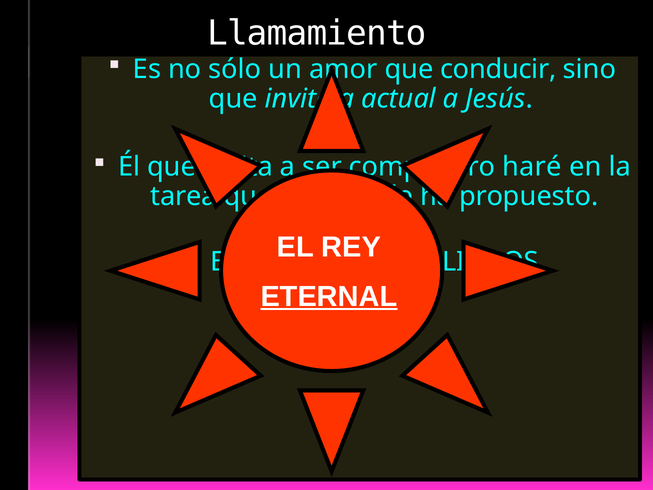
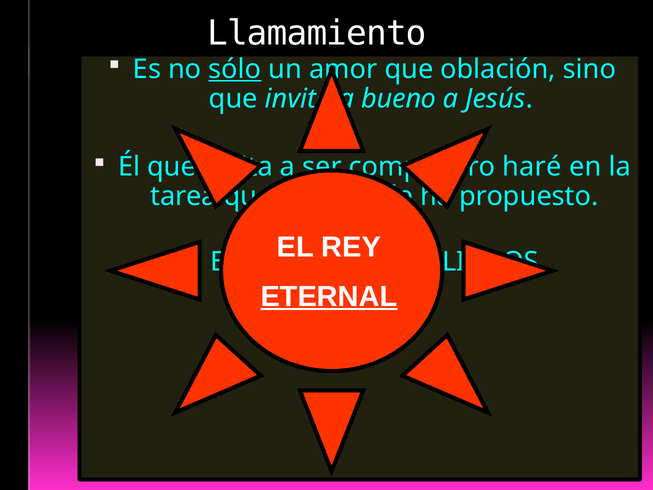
sólo underline: none -> present
conducir: conducir -> oblación
actual: actual -> bueno
